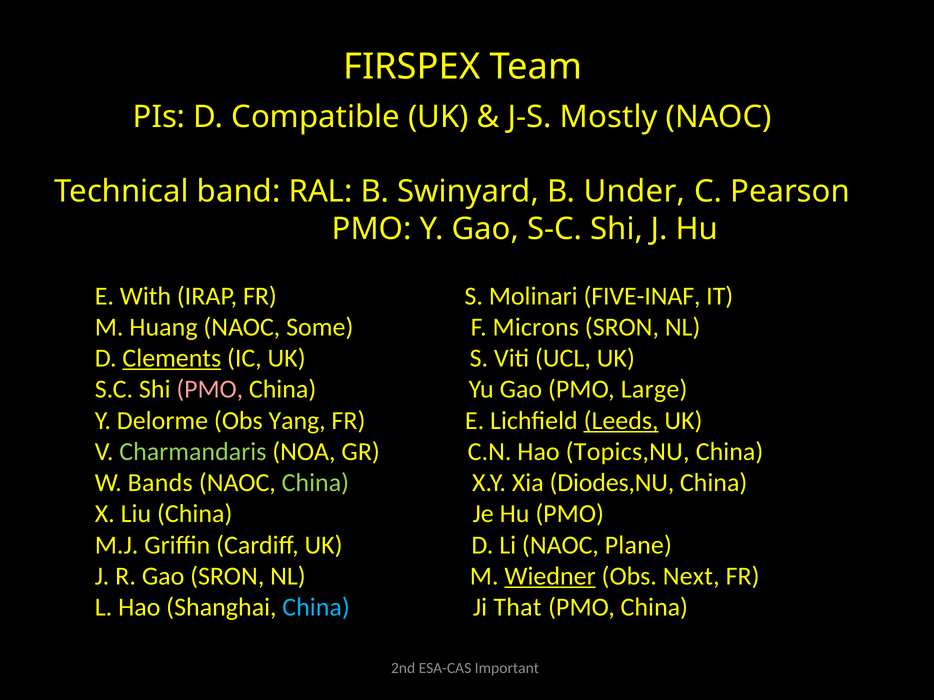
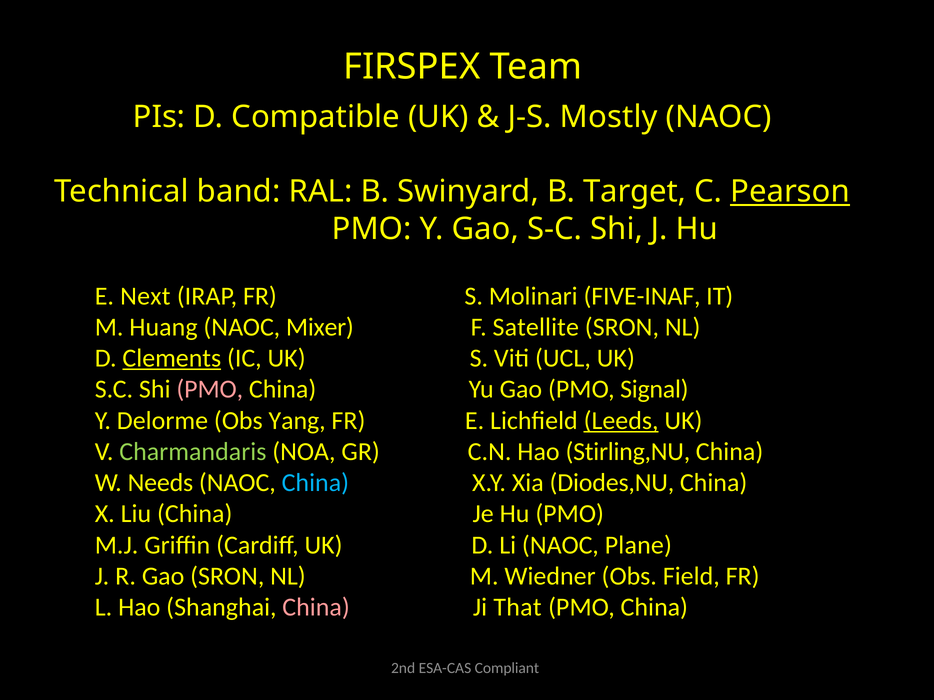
Under: Under -> Target
Pearson underline: none -> present
With: With -> Next
Some: Some -> Mixer
Microns: Microns -> Satellite
Large: Large -> Signal
Topics,NU: Topics,NU -> Stirling,NU
Bands: Bands -> Needs
China at (315, 483) colour: light green -> light blue
Wiedner underline: present -> none
Next: Next -> Field
China at (316, 608) colour: light blue -> pink
Important: Important -> Compliant
